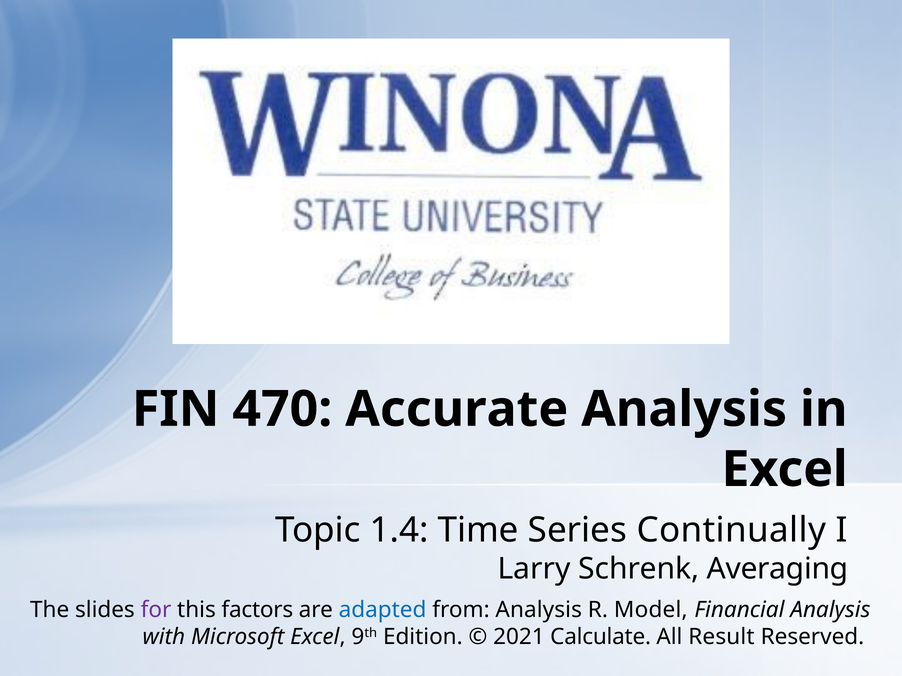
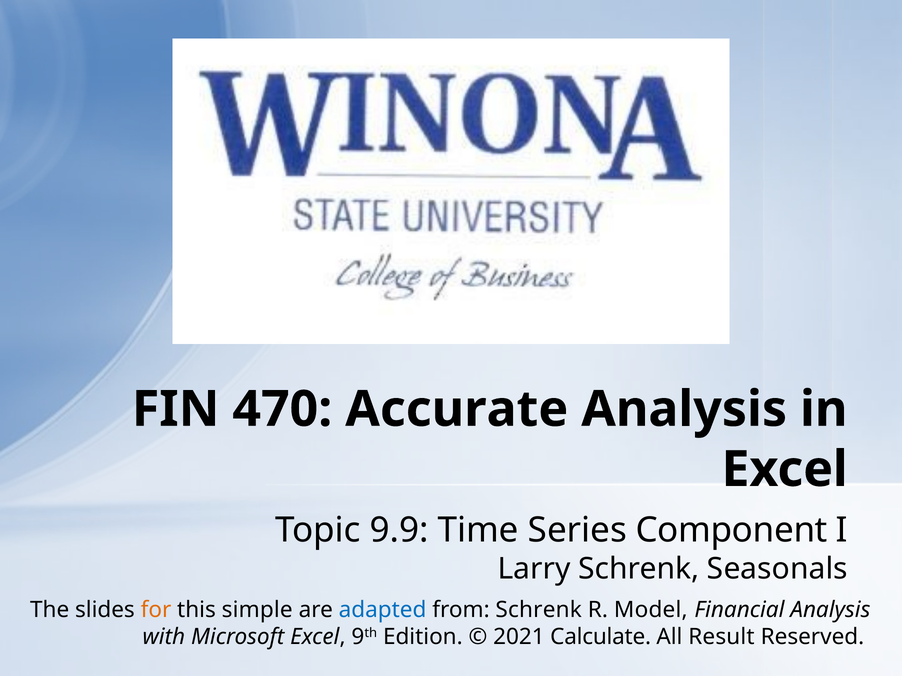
1.4: 1.4 -> 9.9
Continually: Continually -> Component
Averaging: Averaging -> Seasonals
for colour: purple -> orange
factors: factors -> simple
from Analysis: Analysis -> Schrenk
